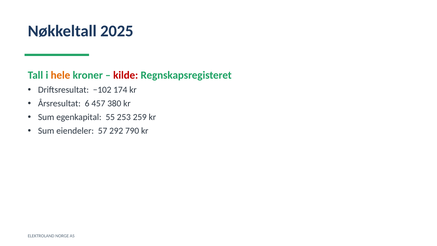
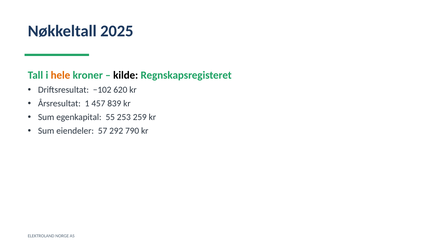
kilde colour: red -> black
174: 174 -> 620
6: 6 -> 1
380: 380 -> 839
